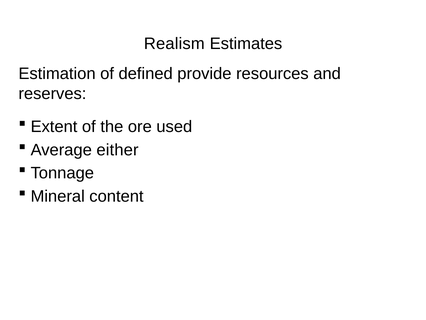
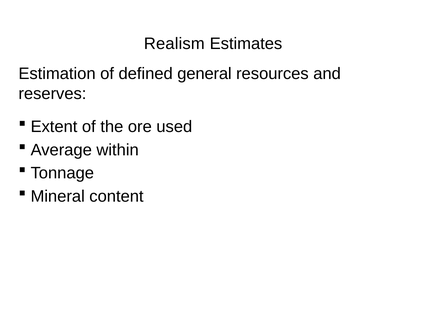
provide: provide -> general
either: either -> within
